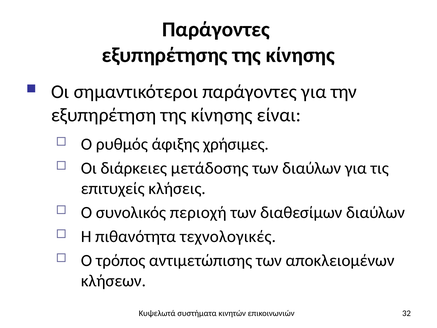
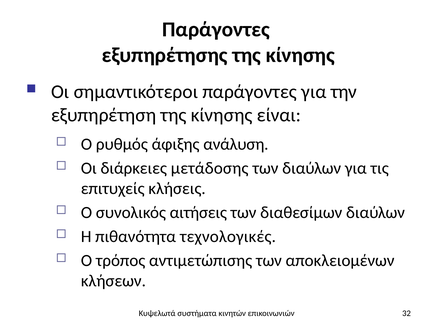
χρήσιμες: χρήσιμες -> ανάλυση
περιοχή: περιοχή -> αιτήσεις
